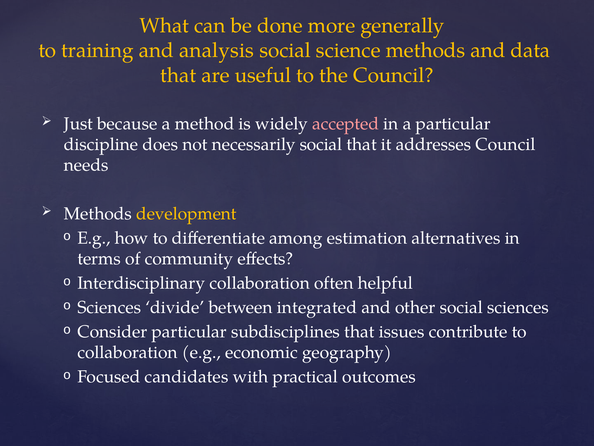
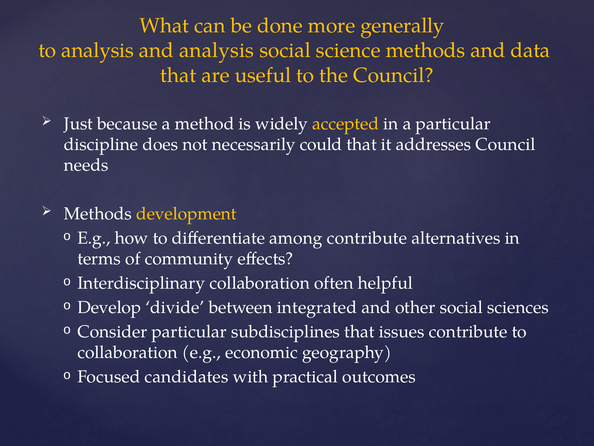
to training: training -> analysis
accepted colour: pink -> yellow
necessarily social: social -> could
among estimation: estimation -> contribute
Sciences at (109, 307): Sciences -> Develop
